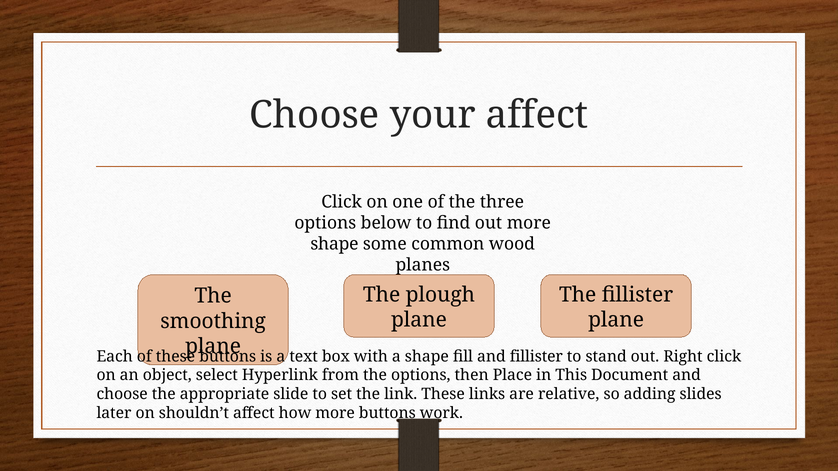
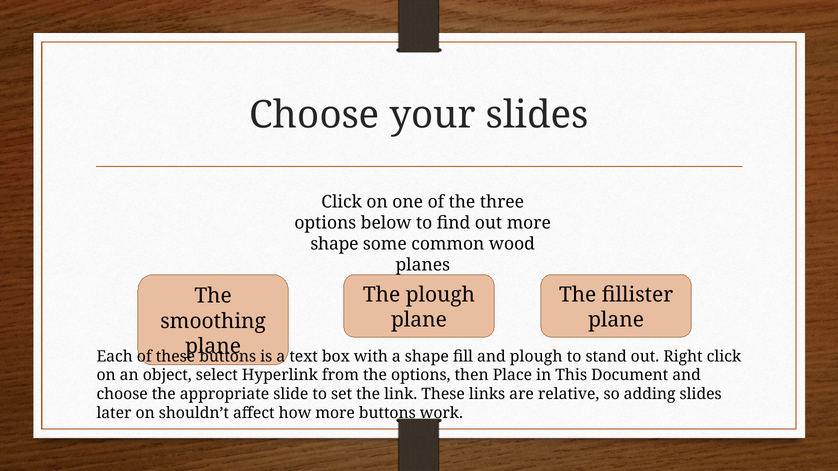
your affect: affect -> slides
and fillister: fillister -> plough
